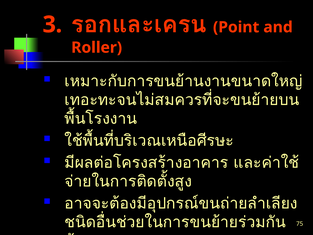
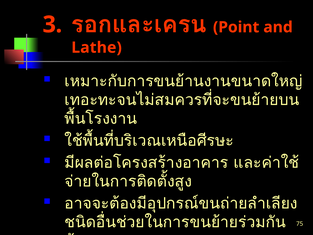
Roller: Roller -> Lathe
